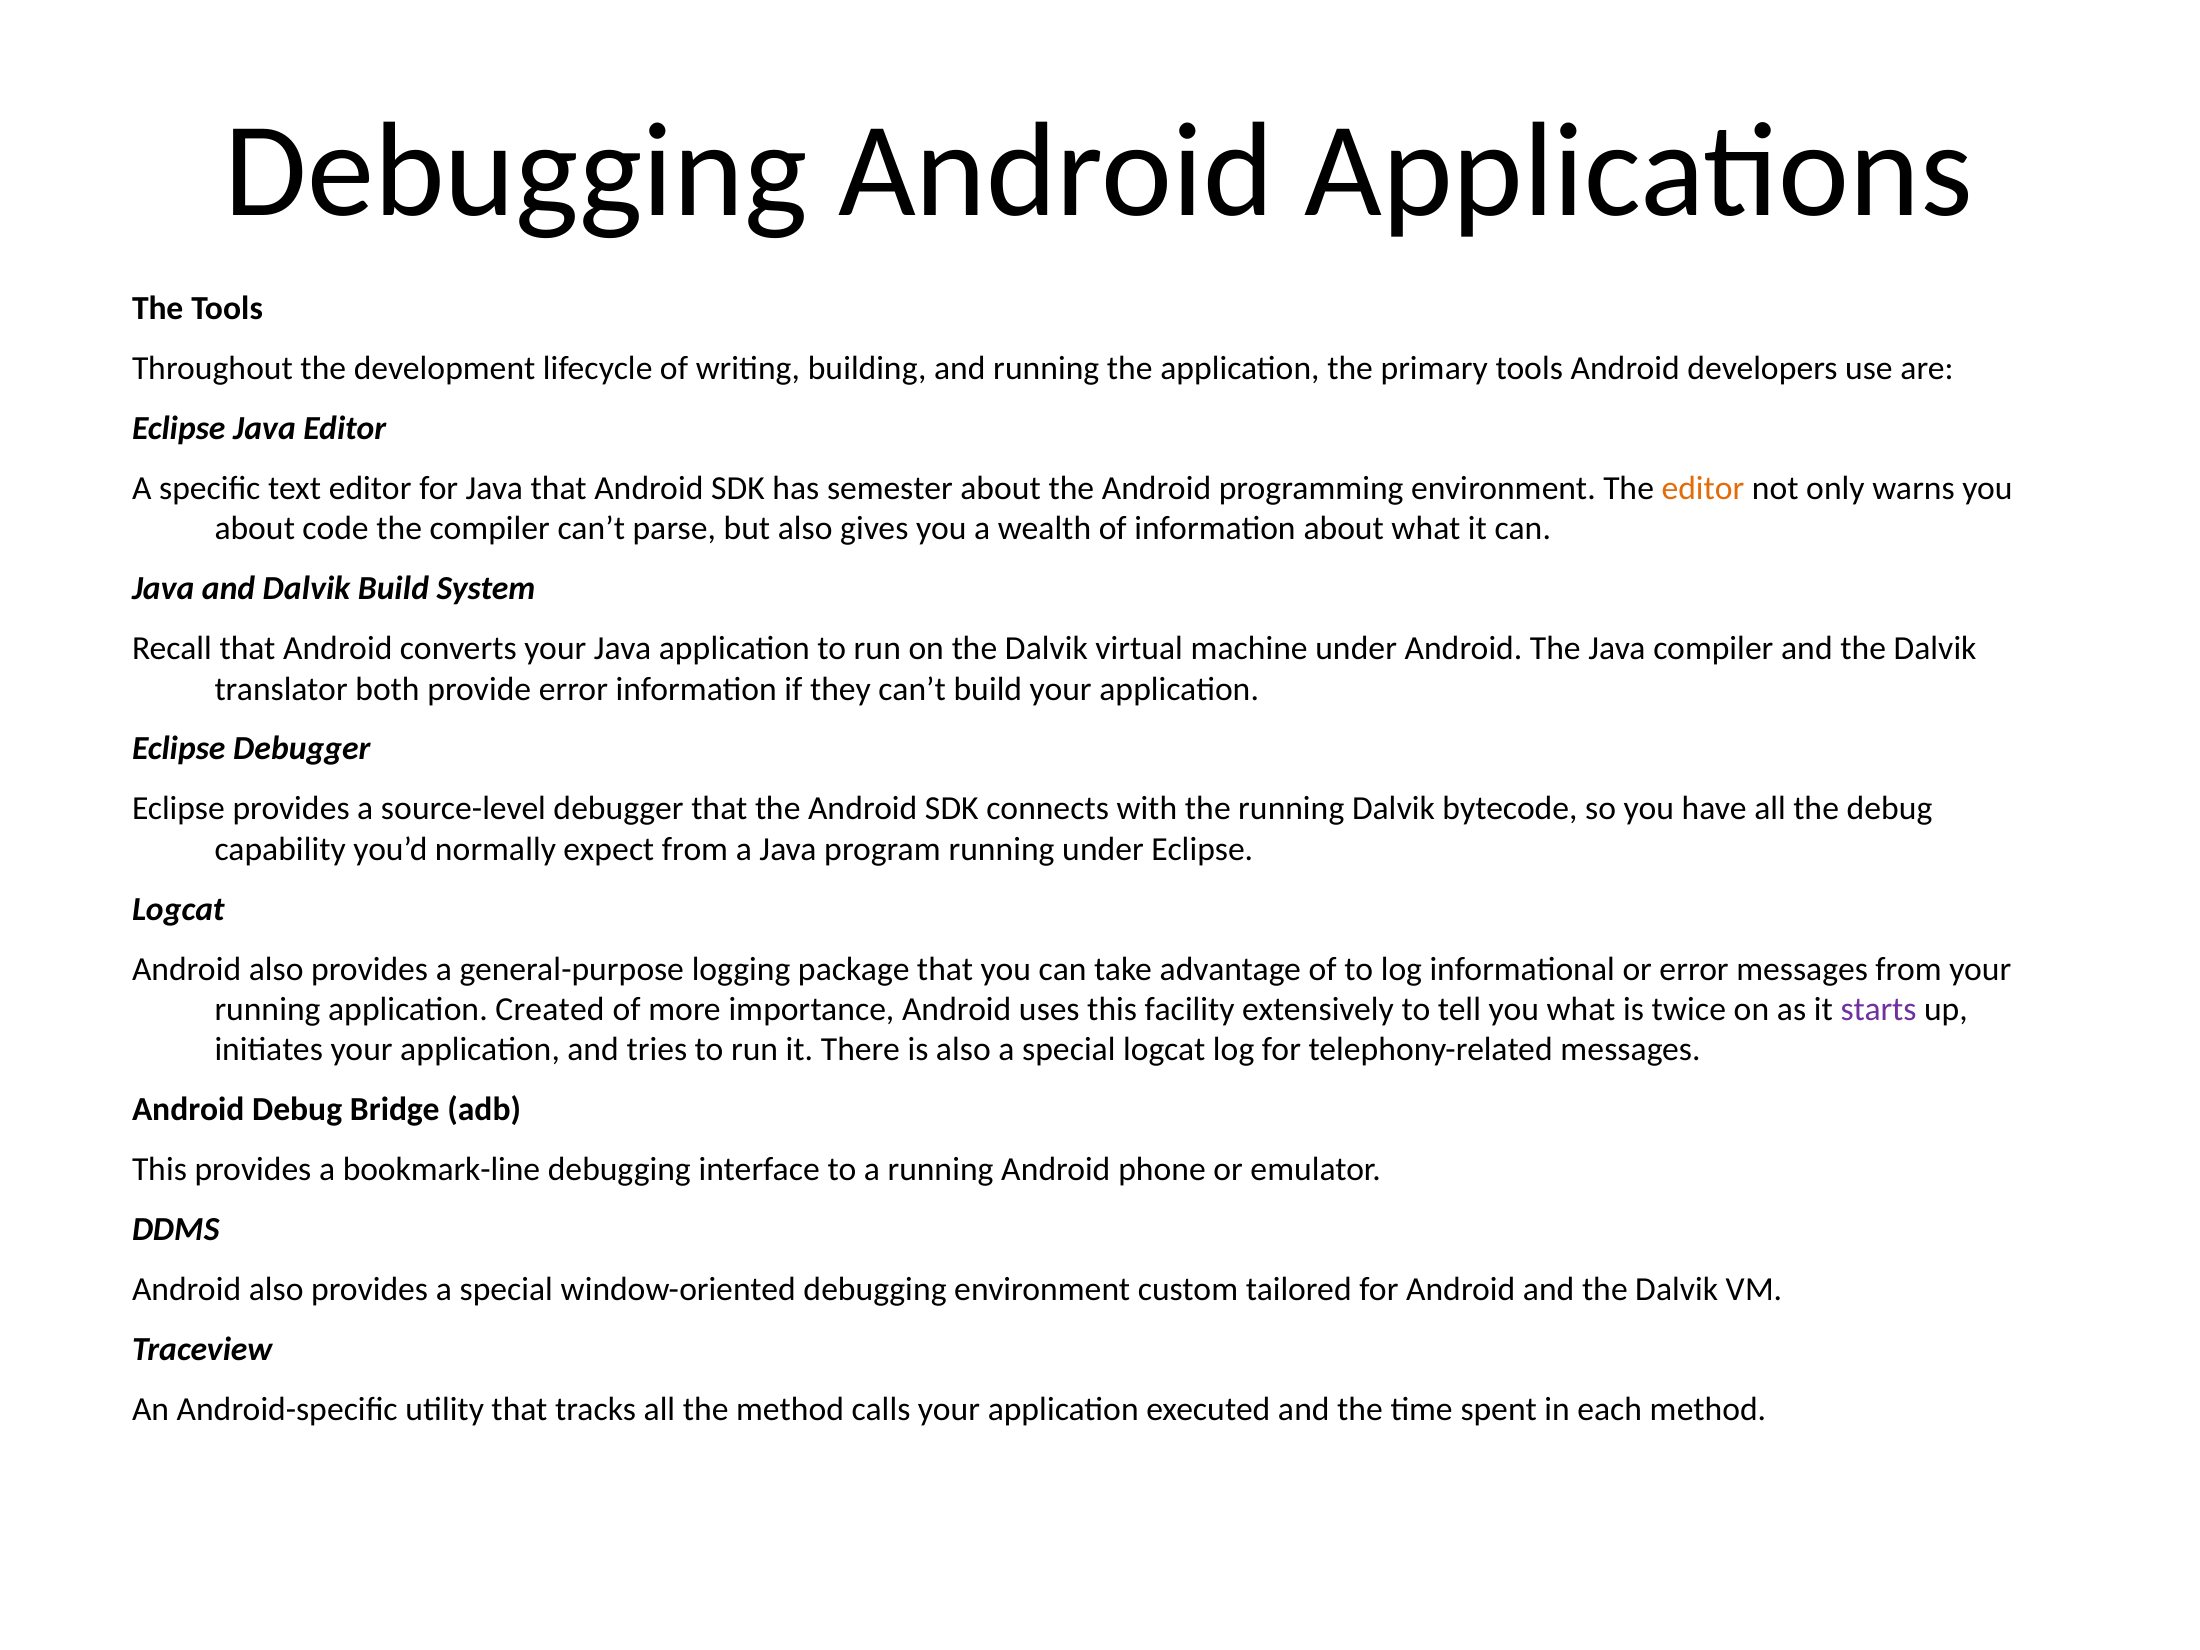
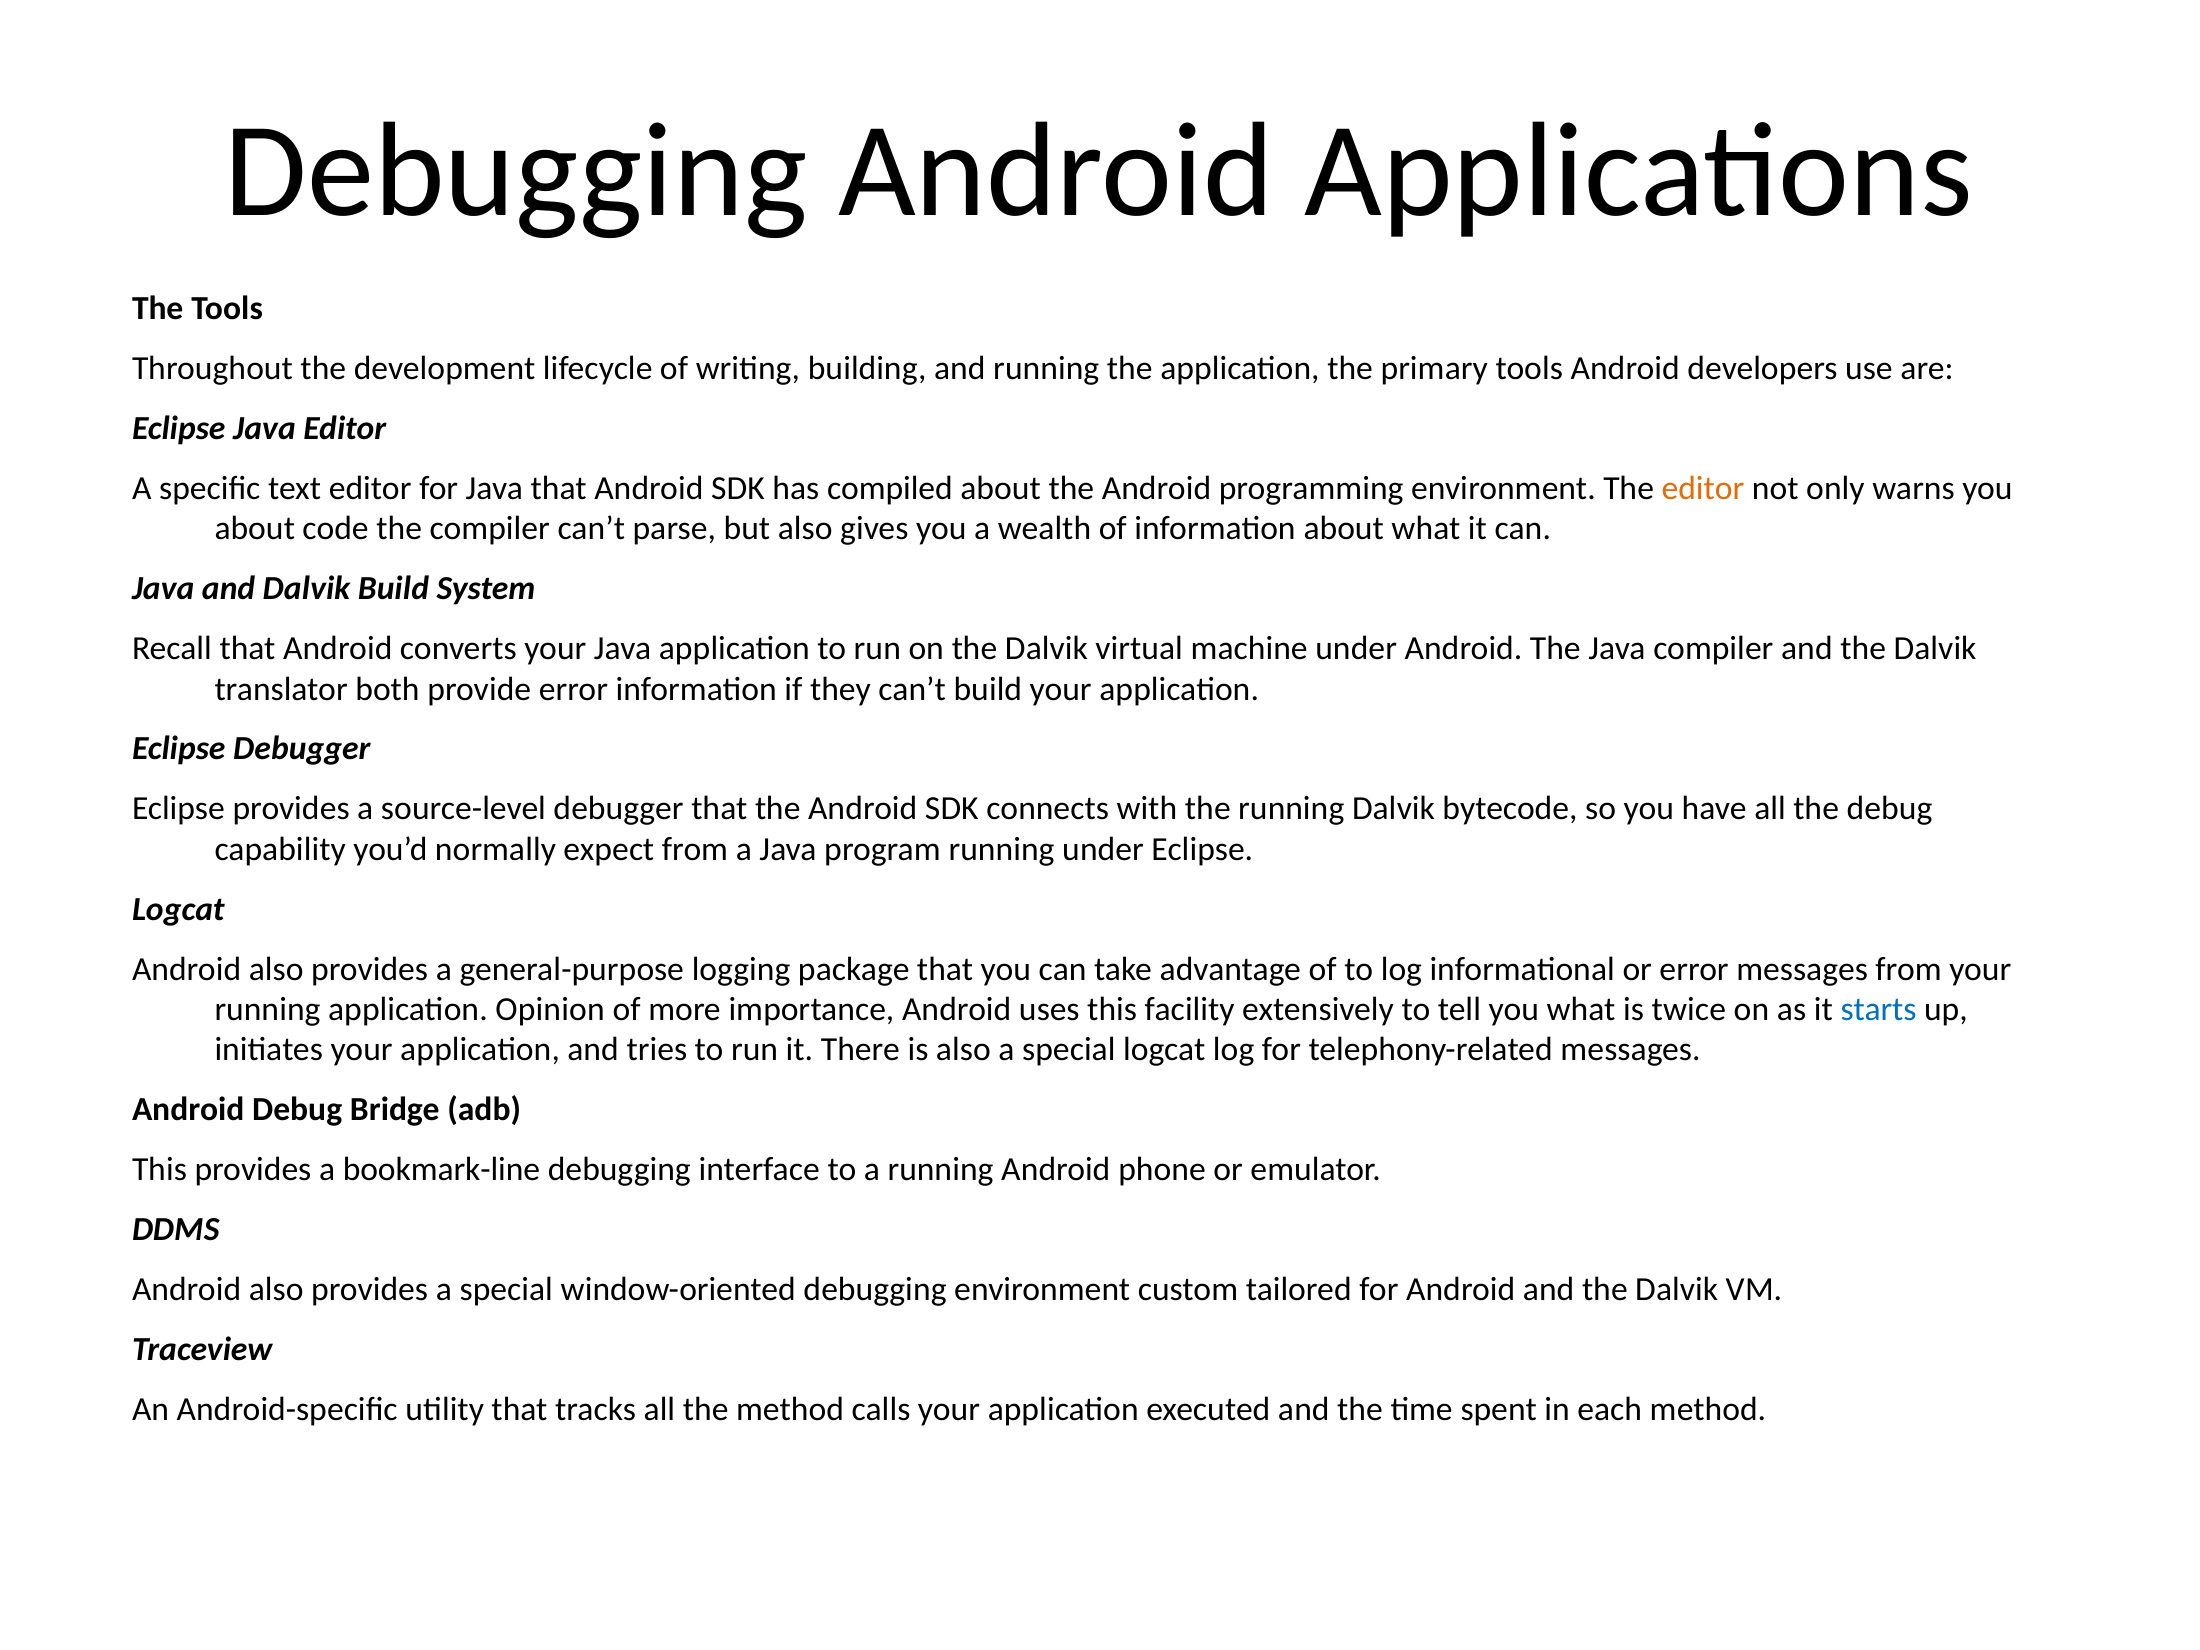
semester: semester -> compiled
Created: Created -> Opinion
starts colour: purple -> blue
